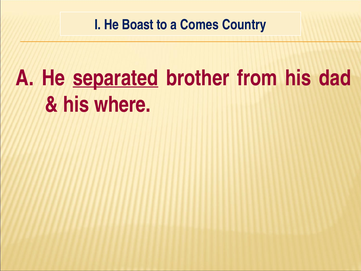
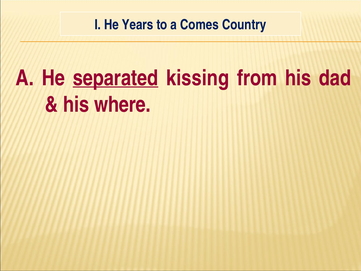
Boast: Boast -> Years
brother: brother -> kissing
